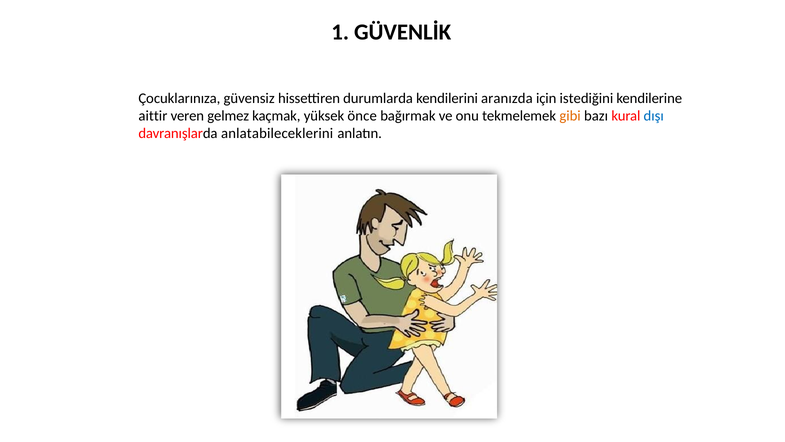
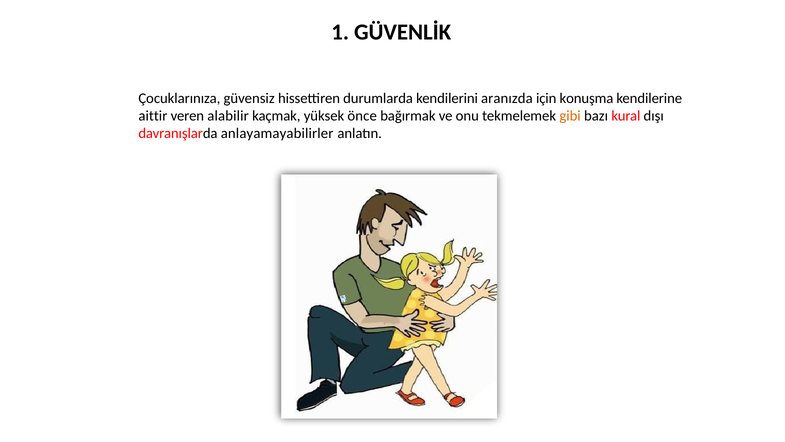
istediğini: istediğini -> konuşma
gelmez: gelmez -> alabilir
dışı colour: blue -> black
anlatabileceklerini: anlatabileceklerini -> anlayamayabilirler
